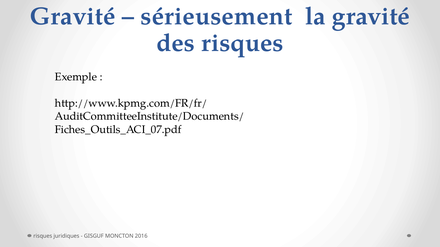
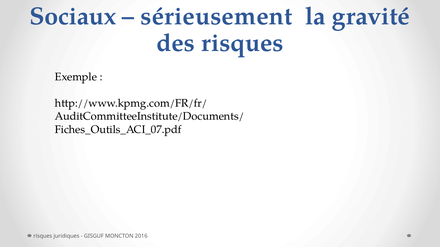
Gravité at (73, 16): Gravité -> Sociaux
